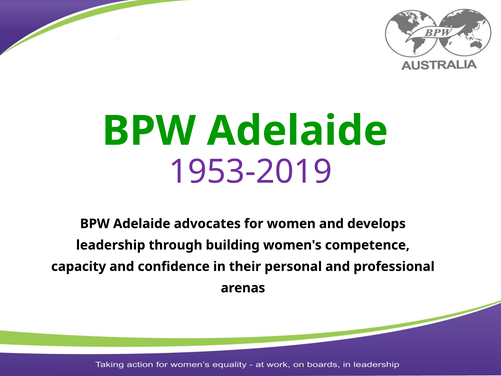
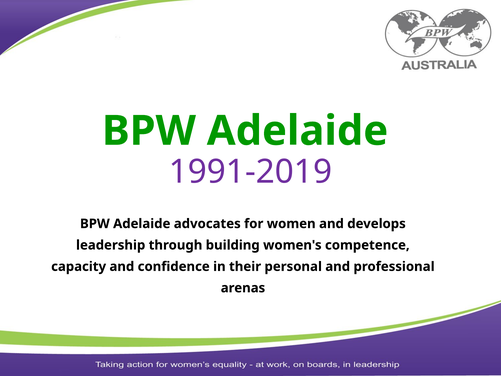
1953-2019: 1953-2019 -> 1991-2019
